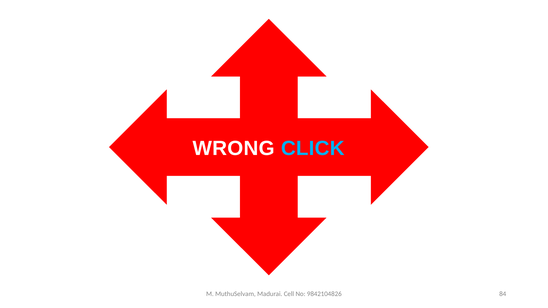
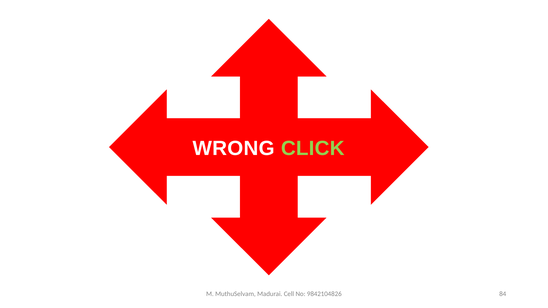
CLICK colour: light blue -> light green
